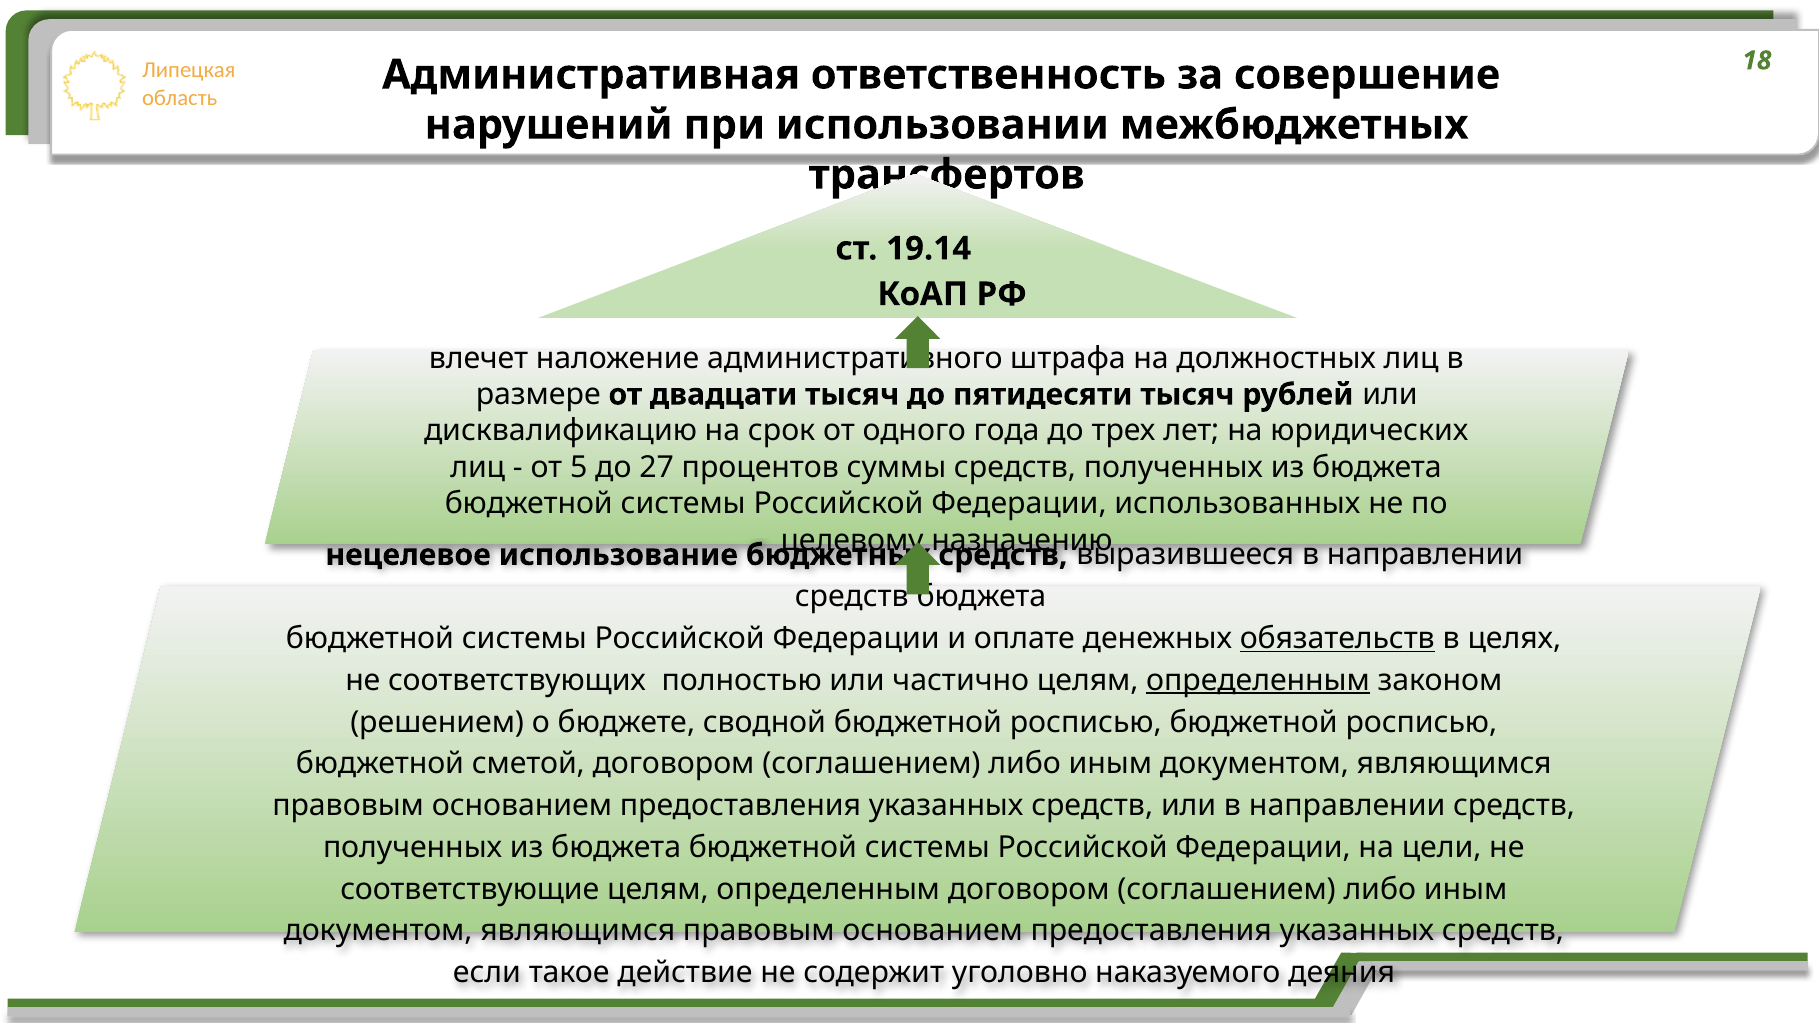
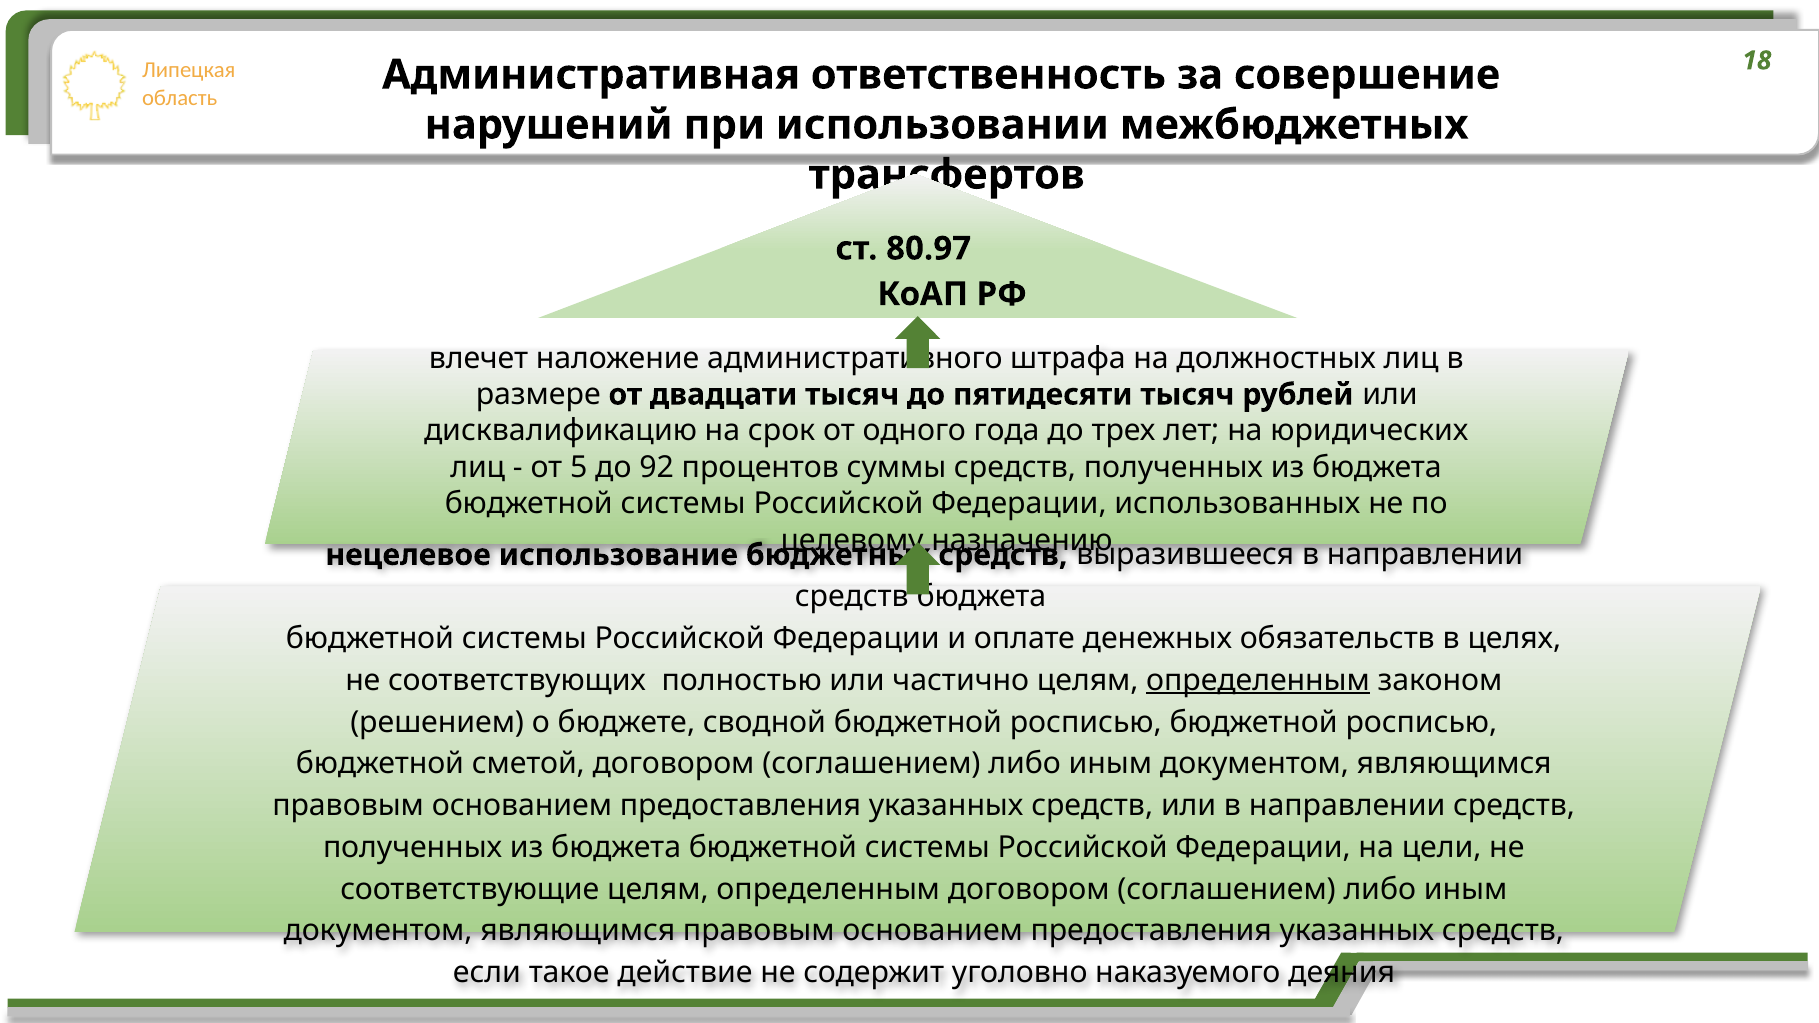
19.14: 19.14 -> 80.97
27: 27 -> 92
обязательств underline: present -> none
